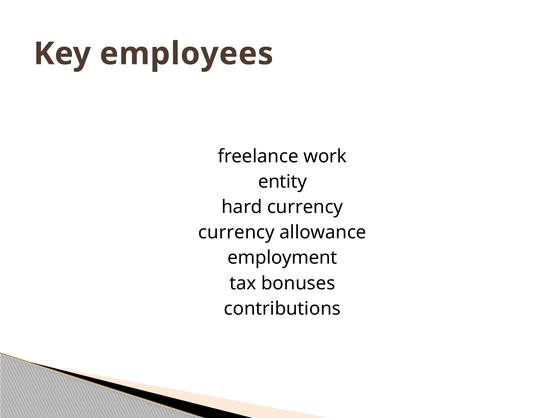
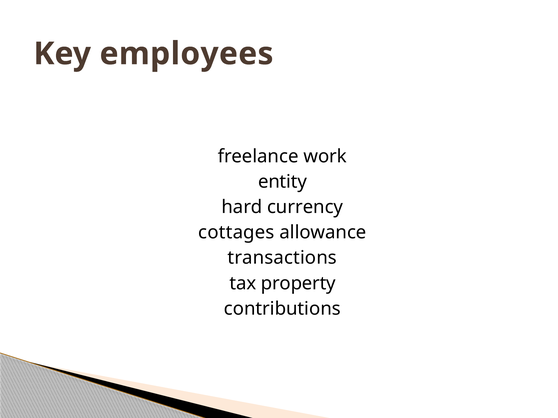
currency at (236, 233): currency -> cottages
employment: employment -> transactions
bonuses: bonuses -> property
